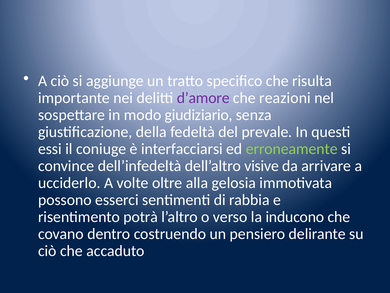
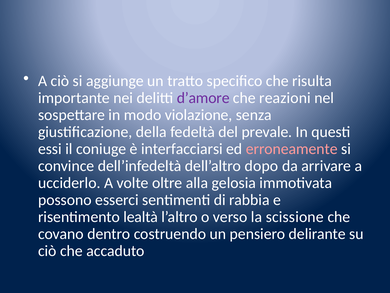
giudiziario: giudiziario -> violazione
erroneamente colour: light green -> pink
visive: visive -> dopo
potrà: potrà -> lealtà
inducono: inducono -> scissione
